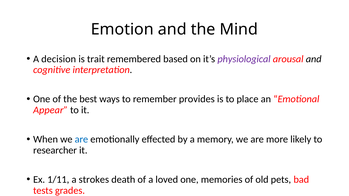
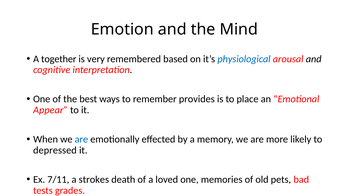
decision: decision -> together
trait: trait -> very
physiological colour: purple -> blue
researcher: researcher -> depressed
1/11: 1/11 -> 7/11
